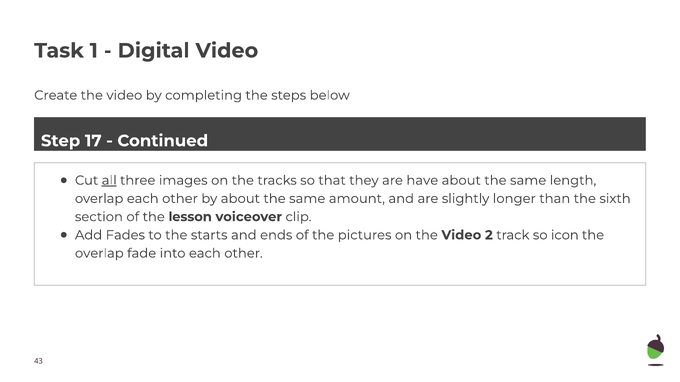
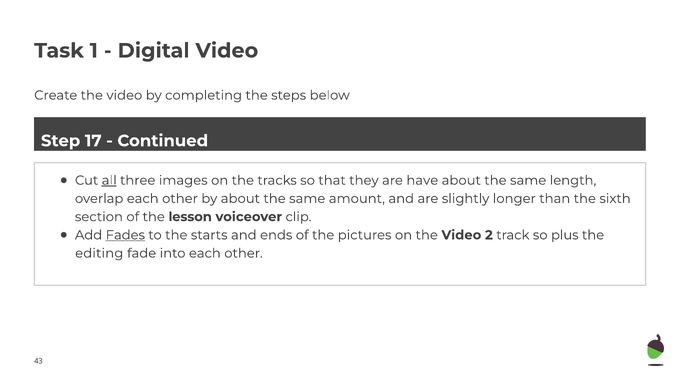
Fades underline: none -> present
icon: icon -> plus
overlap at (99, 254): overlap -> editing
